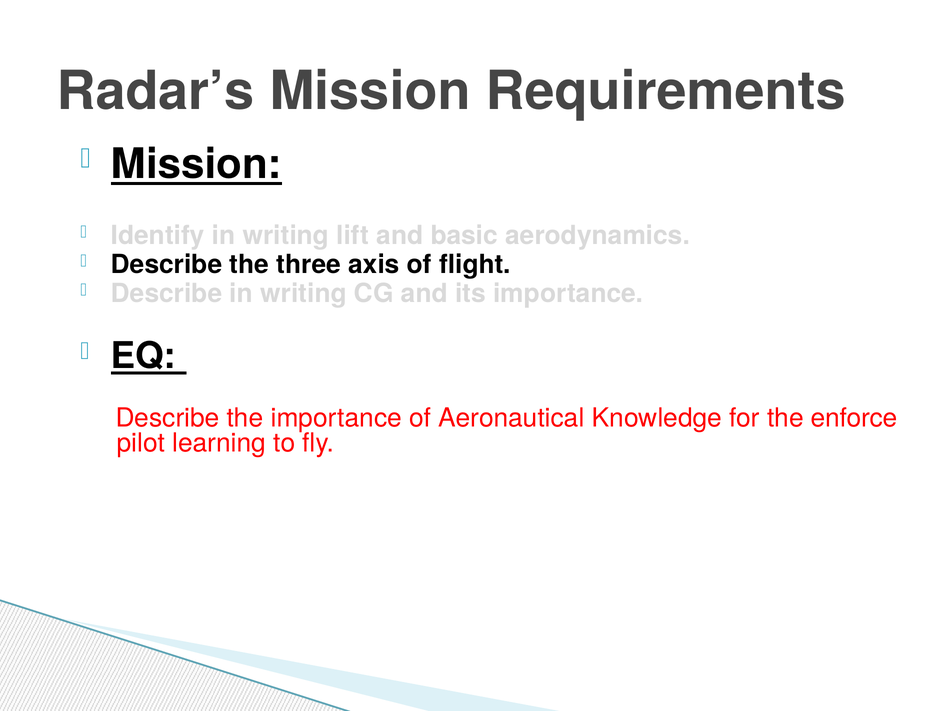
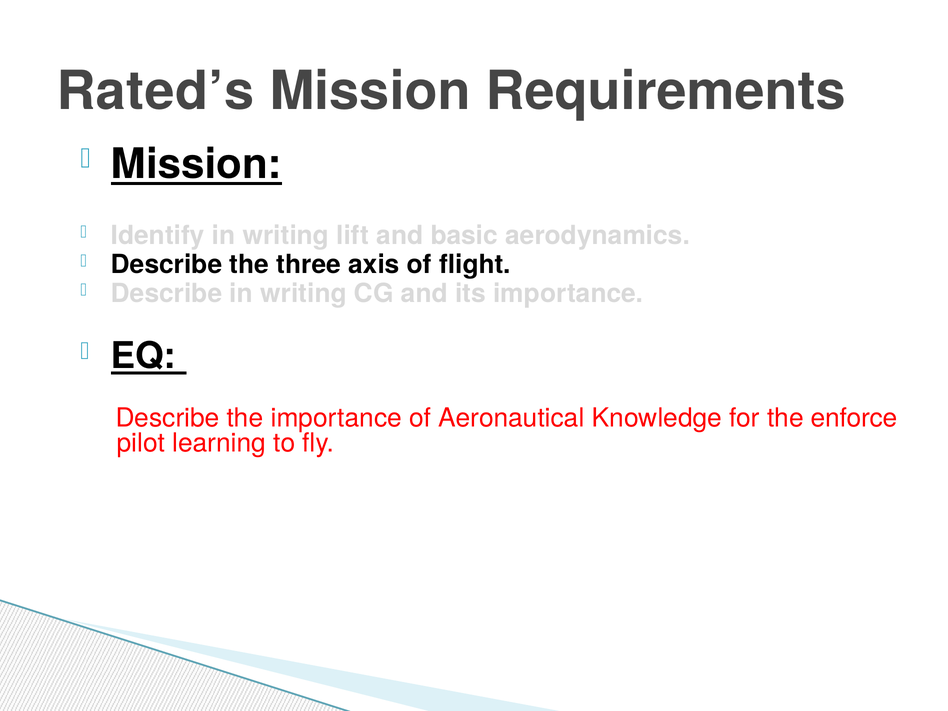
Radar’s: Radar’s -> Rated’s
